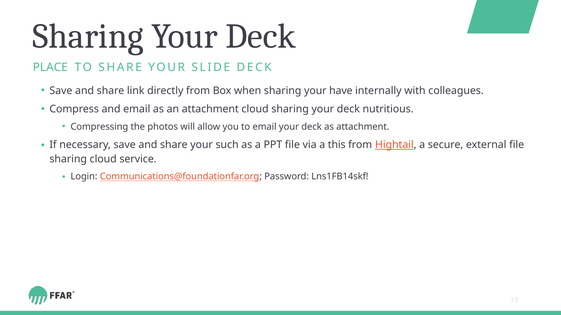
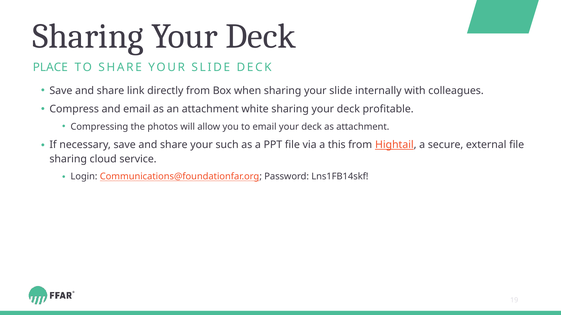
sharing your have: have -> slide
attachment cloud: cloud -> white
nutritious: nutritious -> profitable
